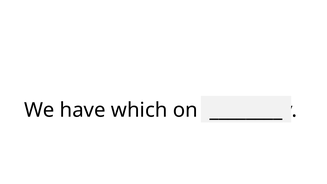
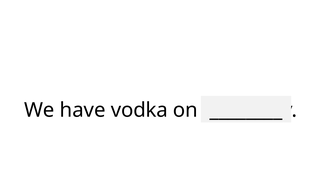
which: which -> vodka
